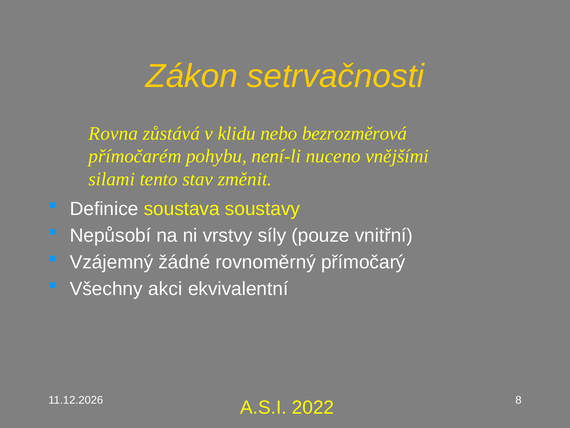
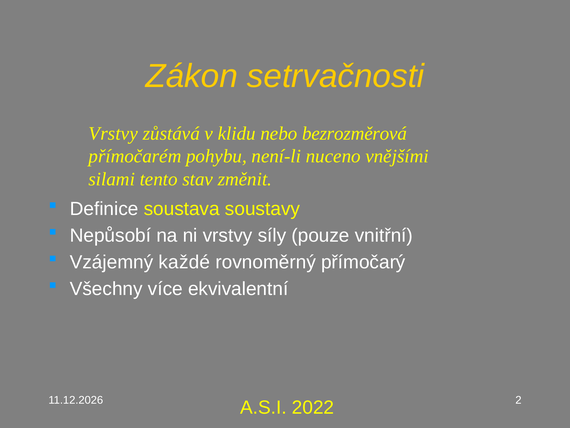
Rovna at (113, 133): Rovna -> Vrstvy
žádné: žádné -> každé
akci: akci -> více
8: 8 -> 2
